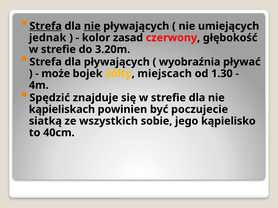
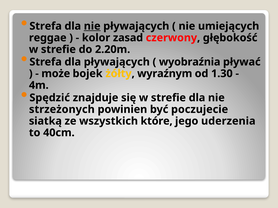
Strefa at (46, 26) underline: present -> none
jednak: jednak -> reggae
3.20m: 3.20m -> 2.20m
miejscach: miejscach -> wyraźnym
kąpieliskach: kąpieliskach -> strzeżonych
sobie: sobie -> które
kąpielisko: kąpielisko -> uderzenia
